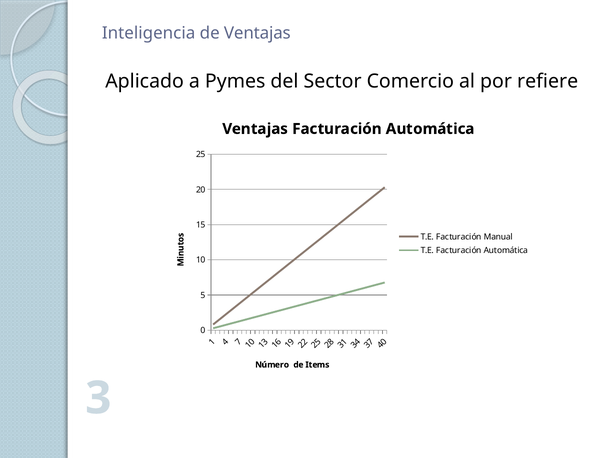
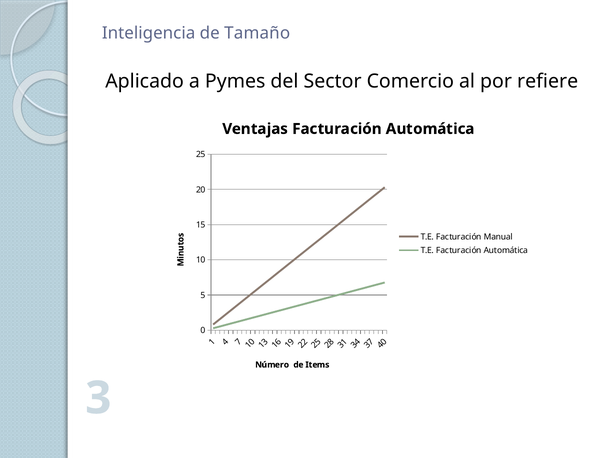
de Ventajas: Ventajas -> Tamaño
